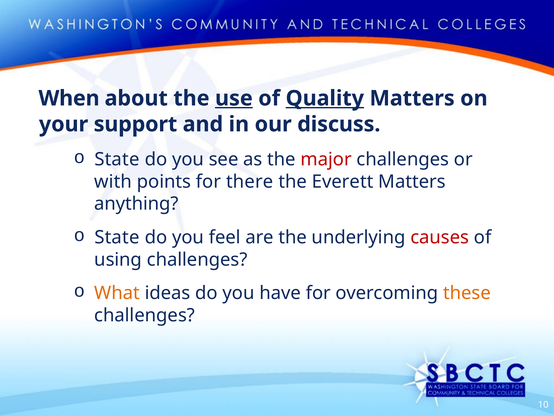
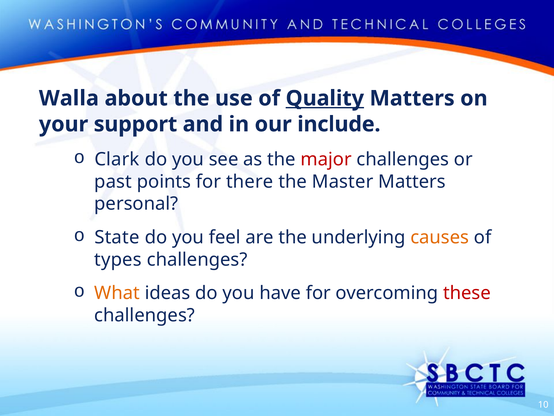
When: When -> Walla
use underline: present -> none
discuss: discuss -> include
State at (117, 159): State -> Clark
with: with -> past
Everett: Everett -> Master
anything: anything -> personal
causes colour: red -> orange
using: using -> types
these colour: orange -> red
